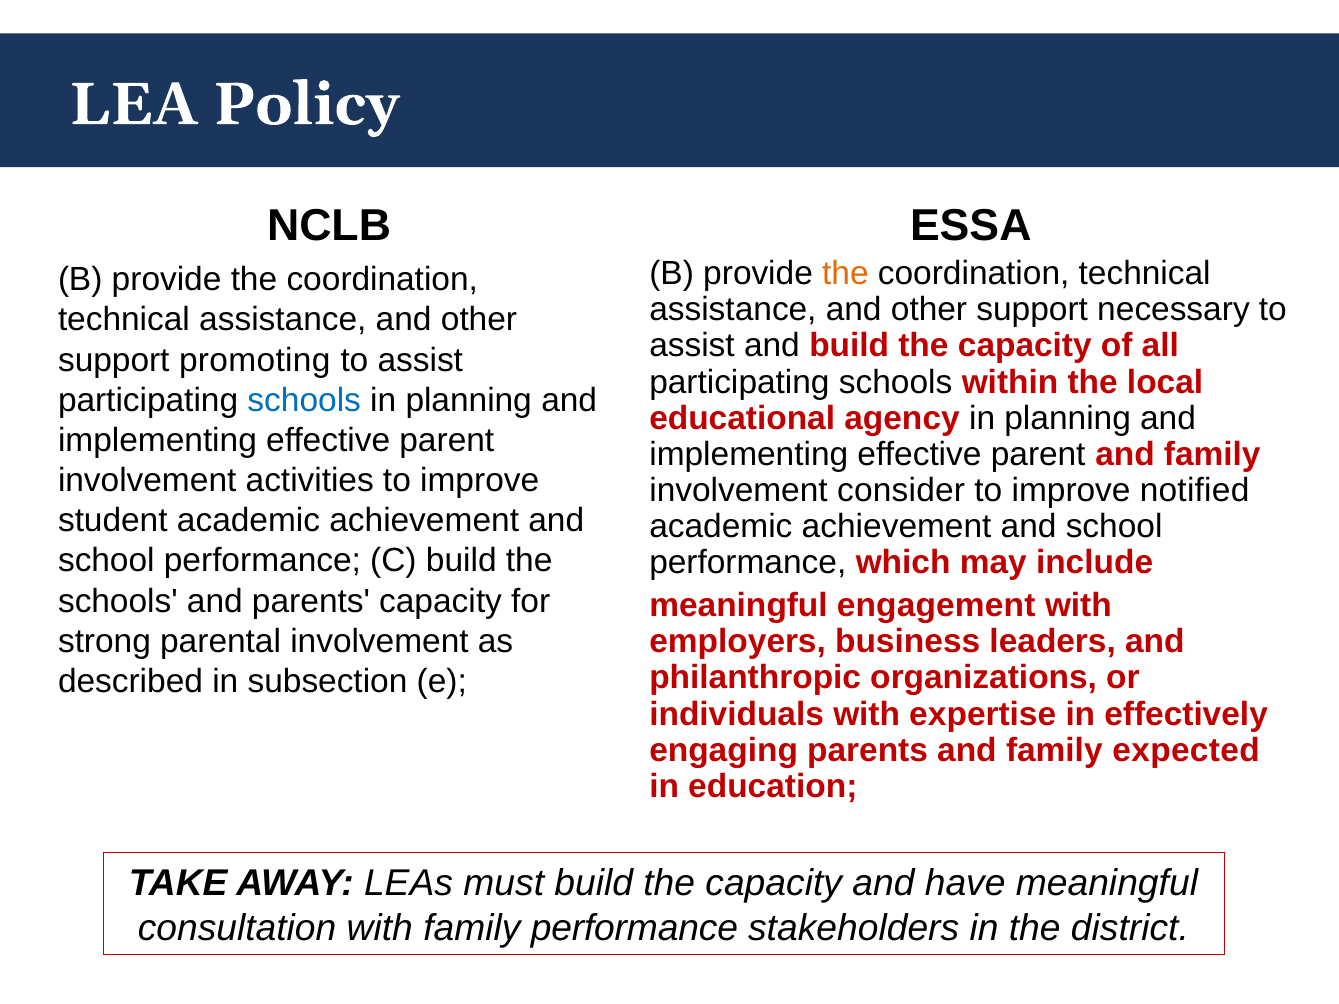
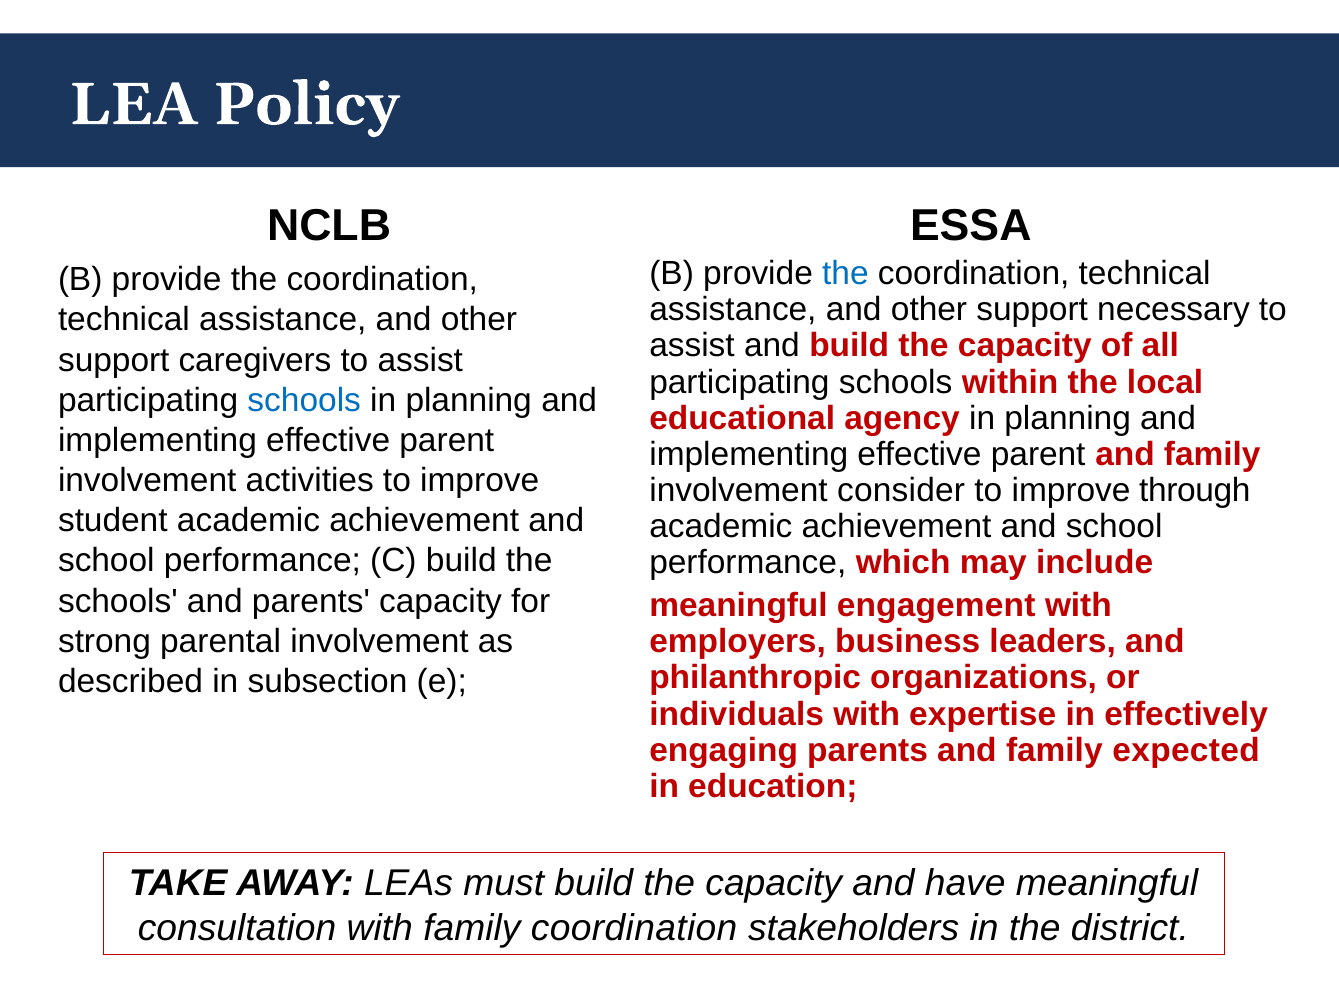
the at (845, 274) colour: orange -> blue
promoting: promoting -> caregivers
notified: notified -> through
family performance: performance -> coordination
